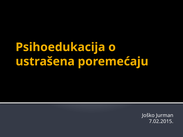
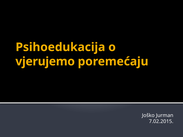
ustrašena: ustrašena -> vjerujemo
